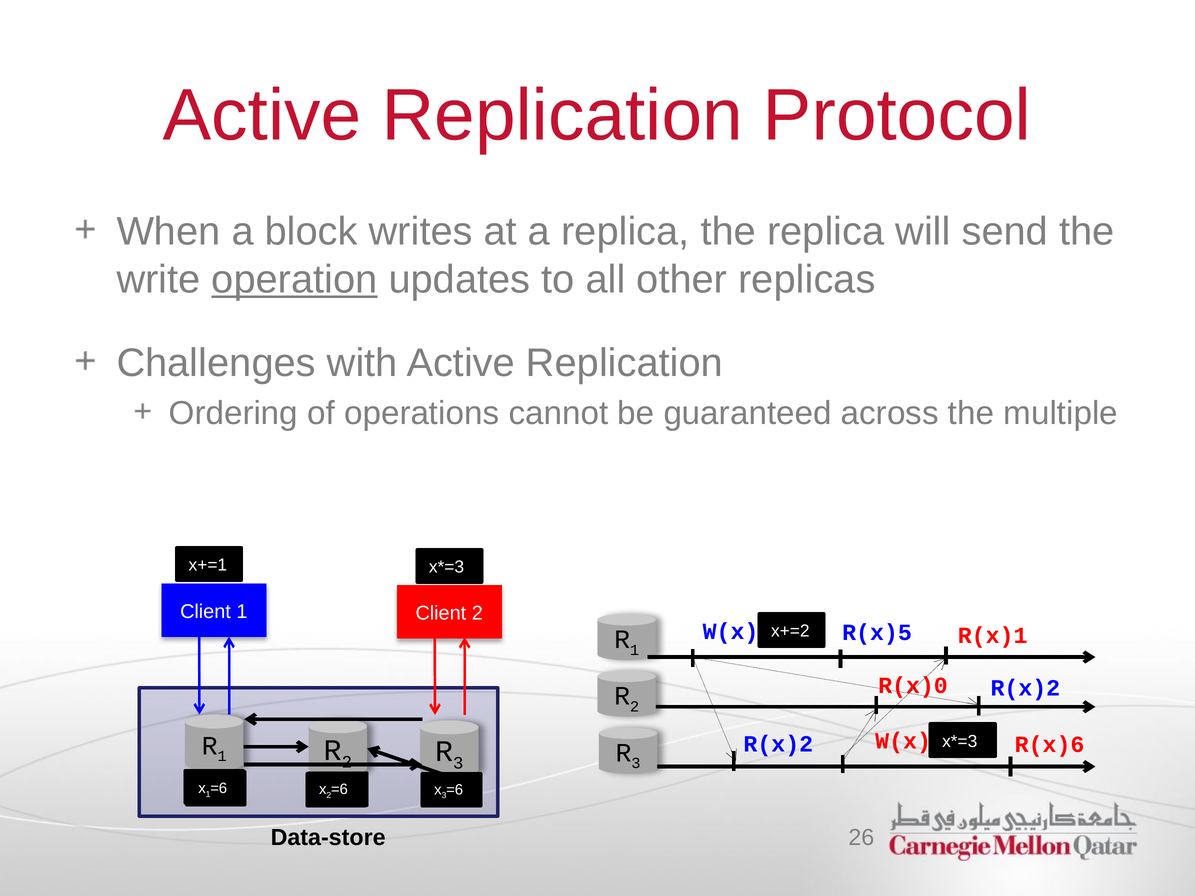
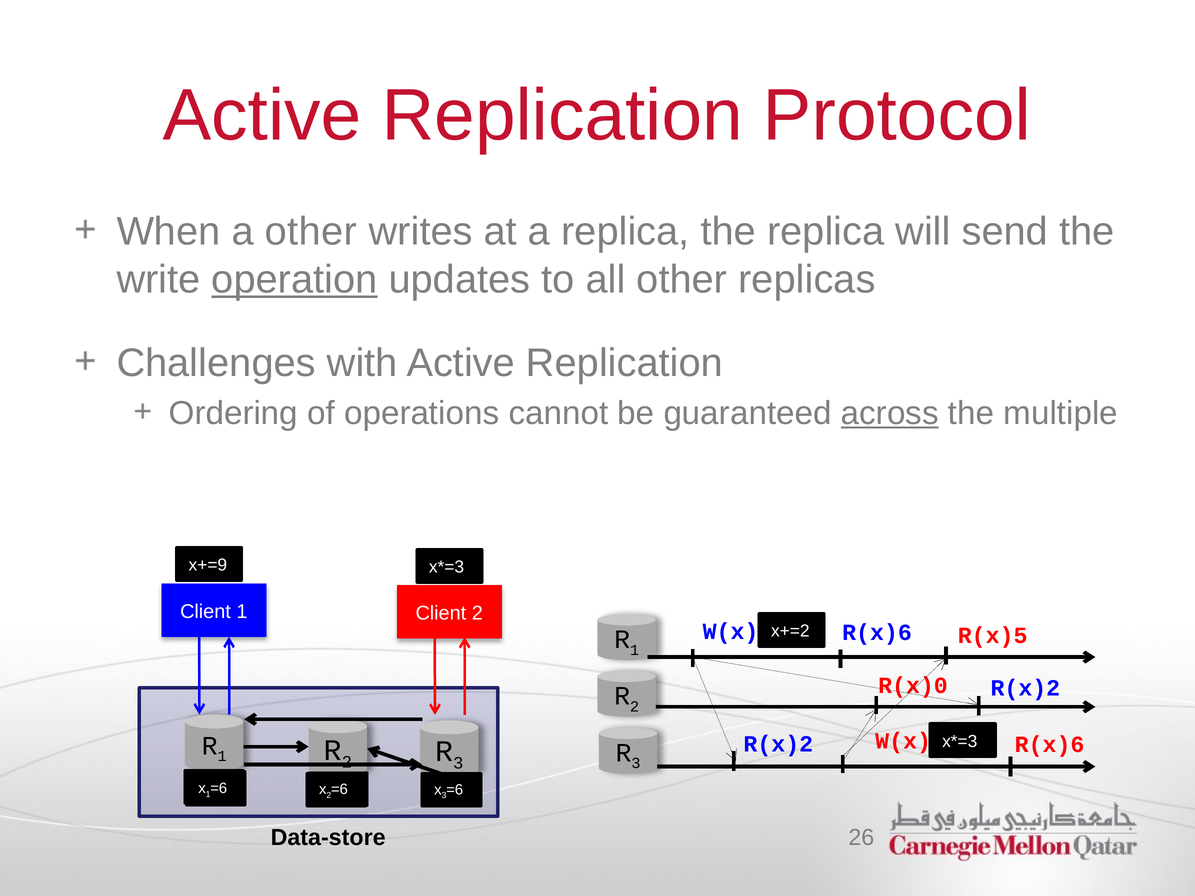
a block: block -> other
across underline: none -> present
x+=1: x+=1 -> x+=9
R(x)5 at (877, 633): R(x)5 -> R(x)6
R(x)1: R(x)1 -> R(x)5
